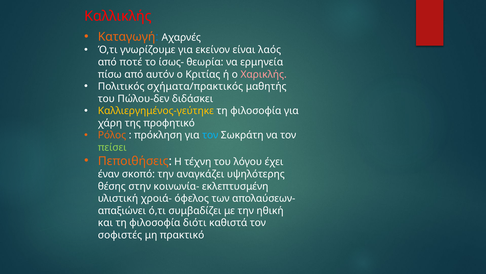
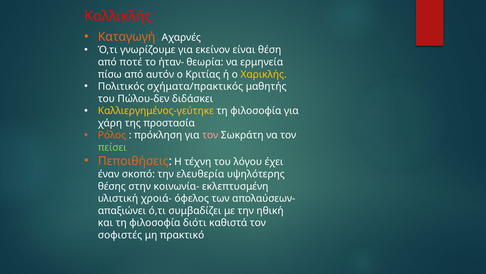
λαός: λαός -> θέση
ίσως-: ίσως- -> ήταν-
Χαρικλής colour: pink -> yellow
προφητικό: προφητικό -> προστασία
τον at (210, 135) colour: light blue -> pink
αναγκάζει: αναγκάζει -> ελευθερία
